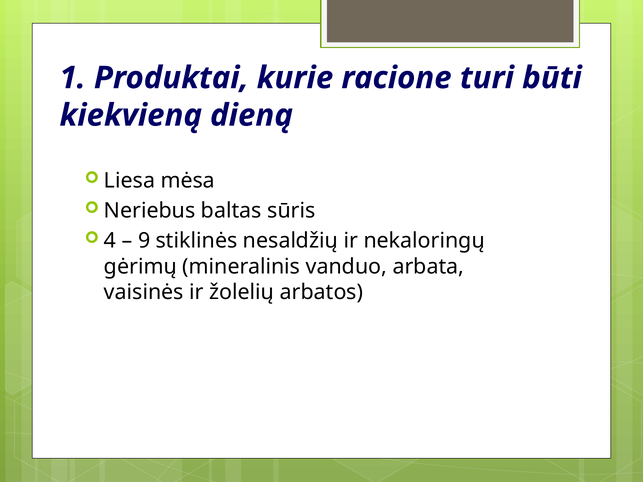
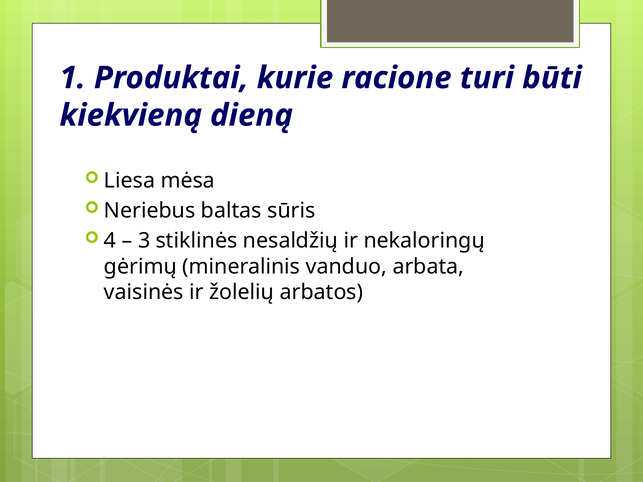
9: 9 -> 3
